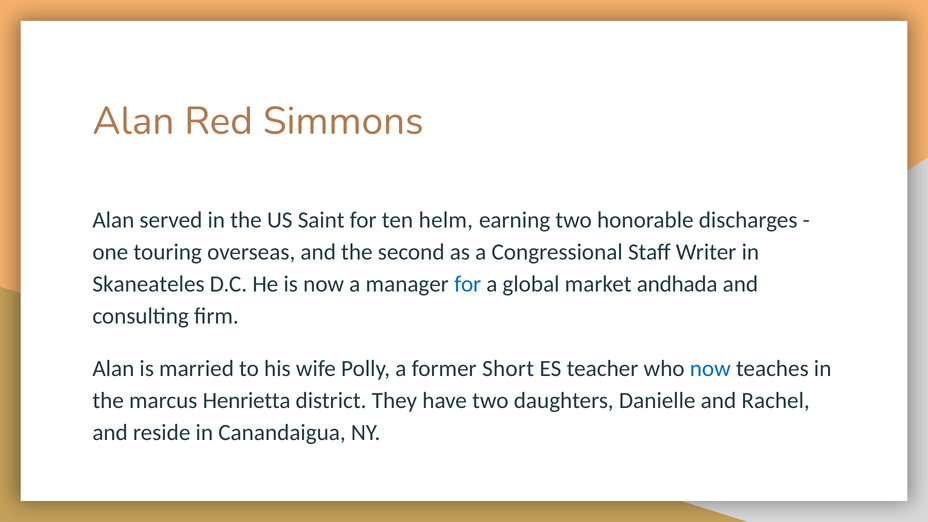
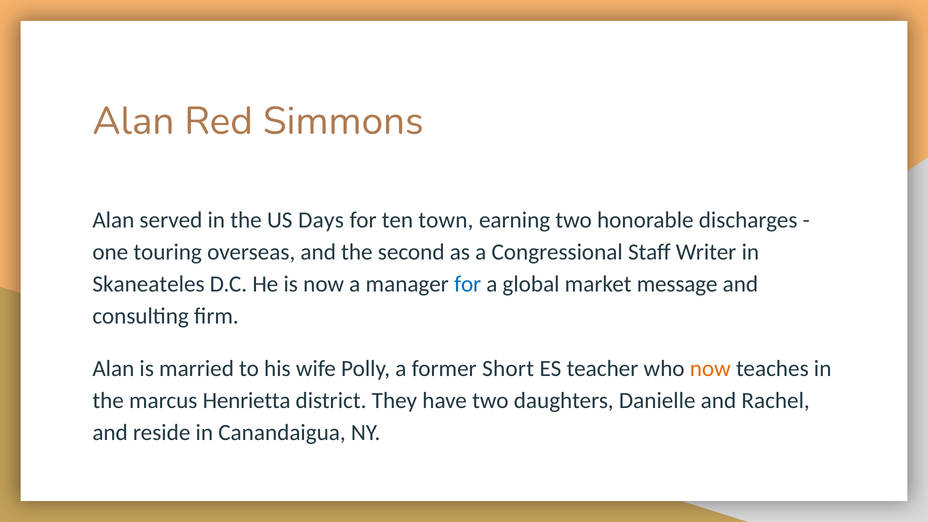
Saint: Saint -> Days
helm: helm -> town
andhada: andhada -> message
now at (710, 369) colour: blue -> orange
